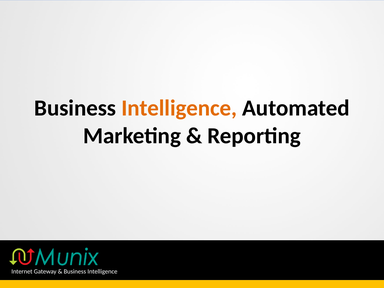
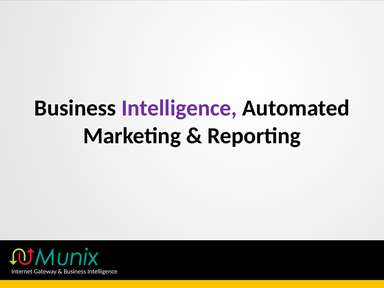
Intelligence at (179, 108) colour: orange -> purple
